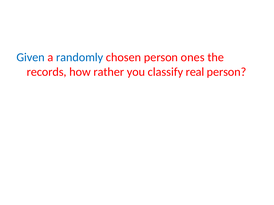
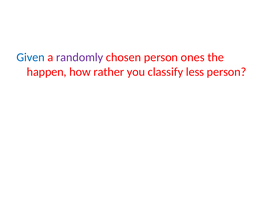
randomly colour: blue -> purple
records: records -> happen
real: real -> less
